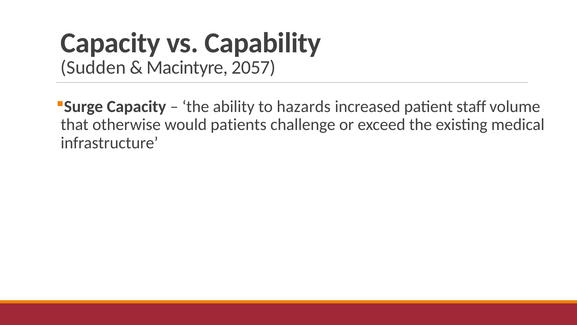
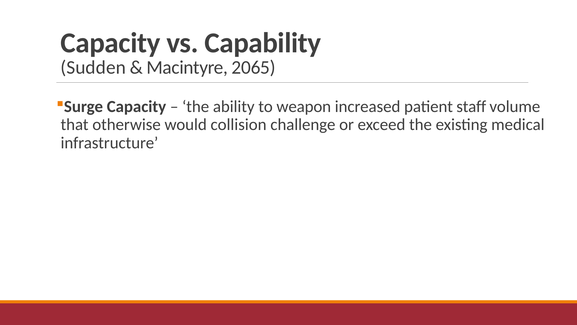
2057: 2057 -> 2065
hazards: hazards -> weapon
patients: patients -> collision
